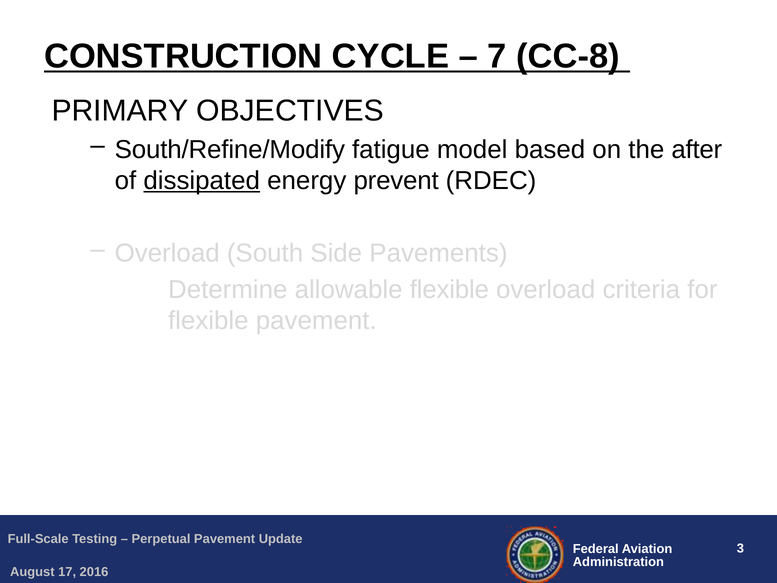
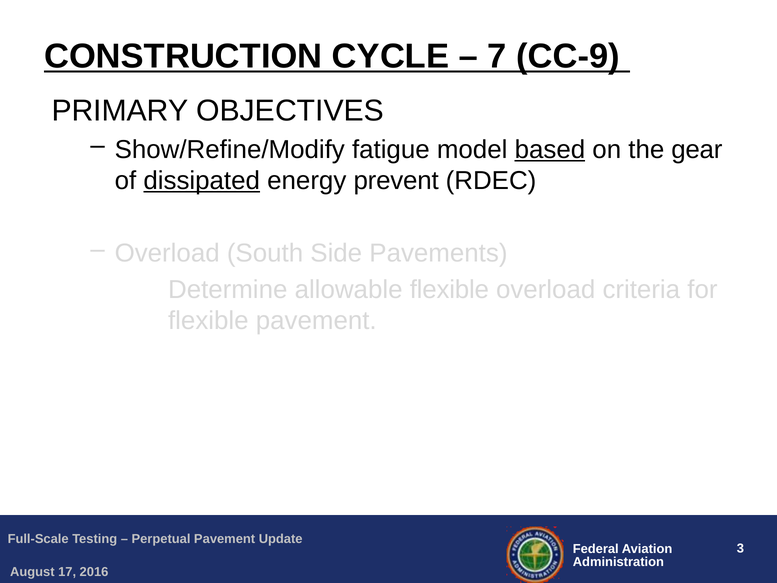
CC-8: CC-8 -> CC-9
South/Refine/Modify: South/Refine/Modify -> Show/Refine/Modify
based underline: none -> present
after: after -> gear
